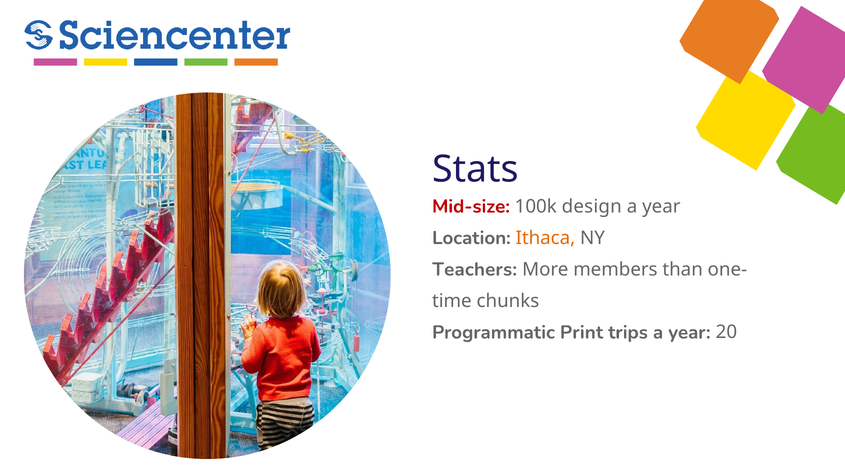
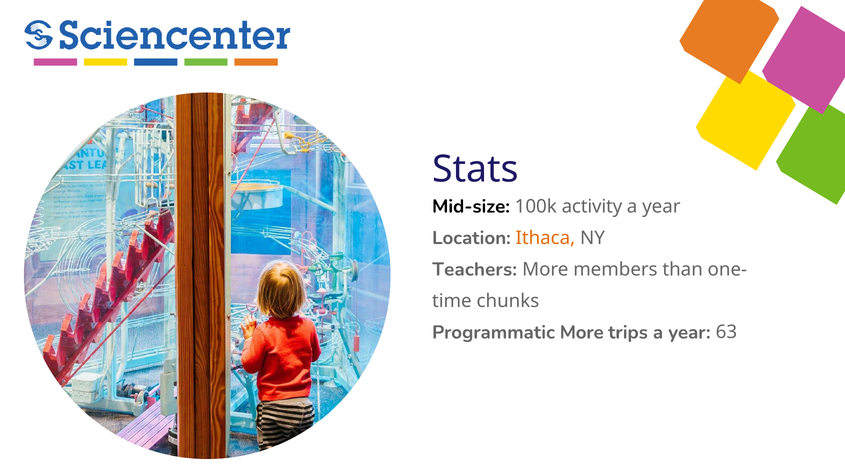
Mid-size colour: red -> black
design: design -> activity
Programmatic Print: Print -> More
20: 20 -> 63
